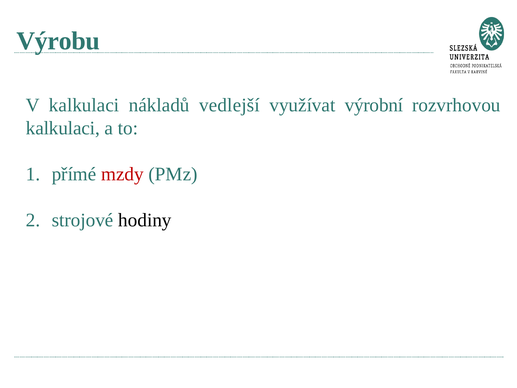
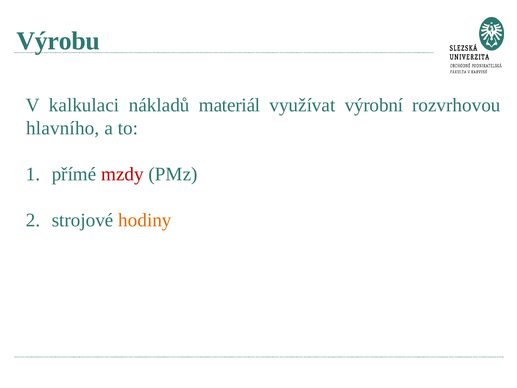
vedlejší: vedlejší -> materiál
kalkulaci at (63, 128): kalkulaci -> hlavního
hodiny colour: black -> orange
